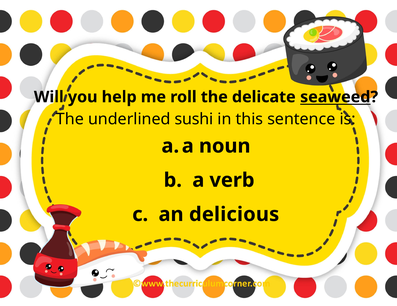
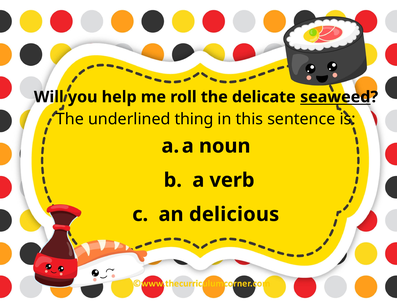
sushi: sushi -> thing
